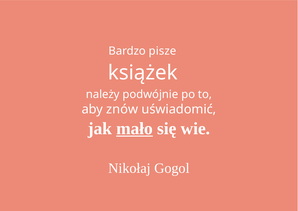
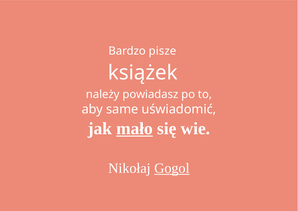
podwójnie: podwójnie -> powiadasz
znów: znów -> same
Gogol underline: none -> present
